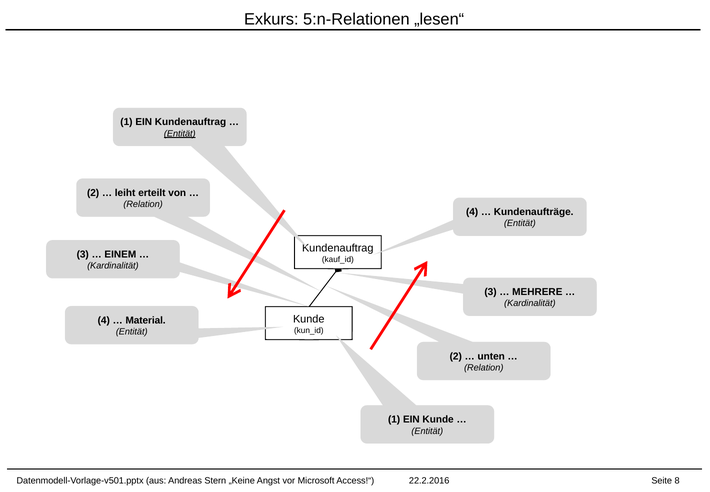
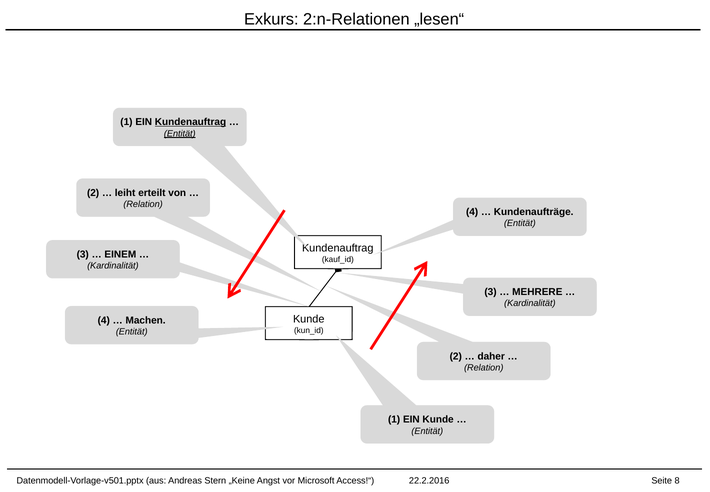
5:n-Relationen: 5:n-Relationen -> 2:n-Relationen
Kundenauftrag at (190, 122) underline: none -> present
Material: Material -> Machen
unten: unten -> daher
